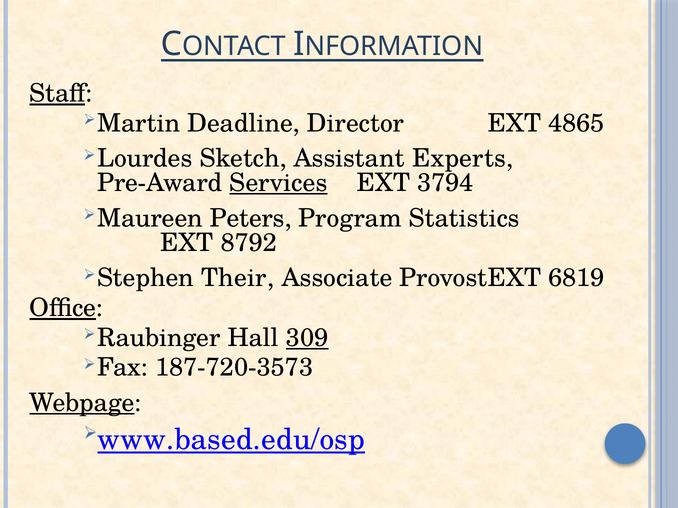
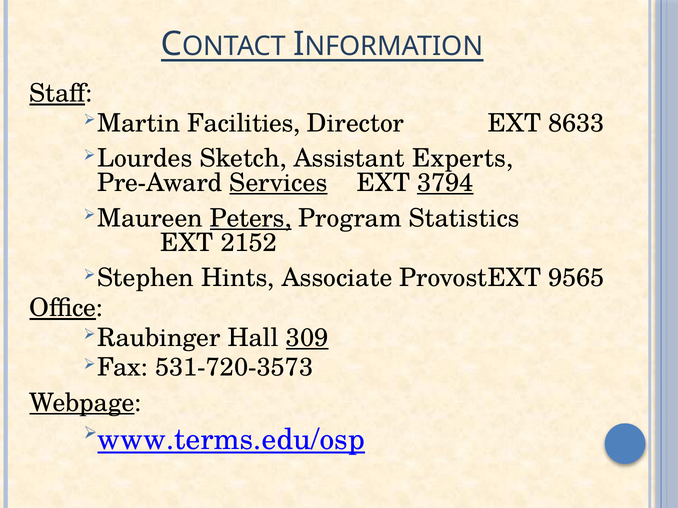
Deadline: Deadline -> Facilities
4865: 4865 -> 8633
3794 underline: none -> present
Peters underline: none -> present
8792: 8792 -> 2152
Their: Their -> Hints
6819: 6819 -> 9565
187-720-3573: 187-720-3573 -> 531-720-3573
www.based.edu/osp: www.based.edu/osp -> www.terms.edu/osp
